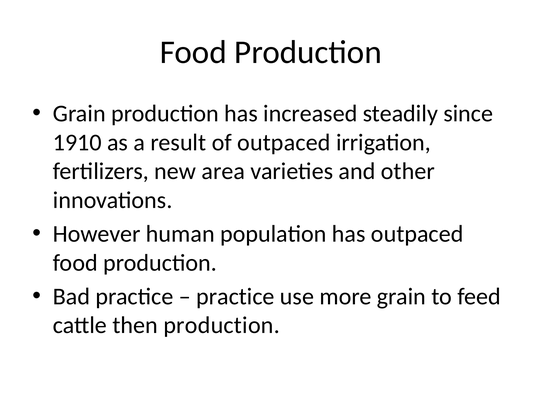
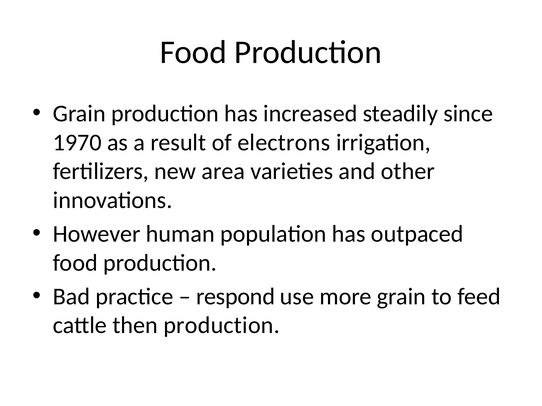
1910: 1910 -> 1970
of outpaced: outpaced -> electrons
practice at (235, 297): practice -> respond
